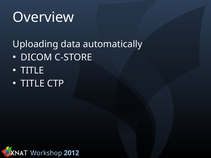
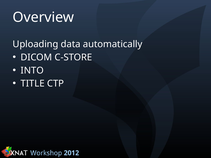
TITLE at (32, 71): TITLE -> INTO
